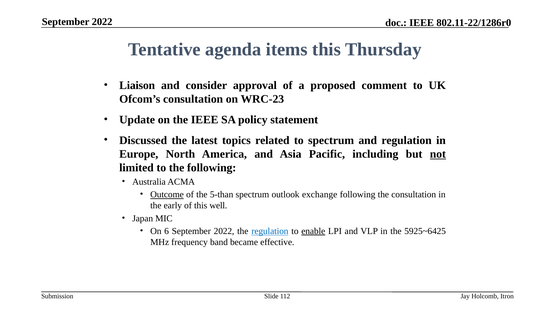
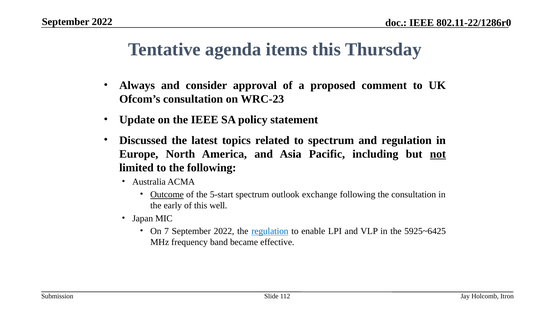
Liaison: Liaison -> Always
5-than: 5-than -> 5-start
6: 6 -> 7
enable underline: present -> none
